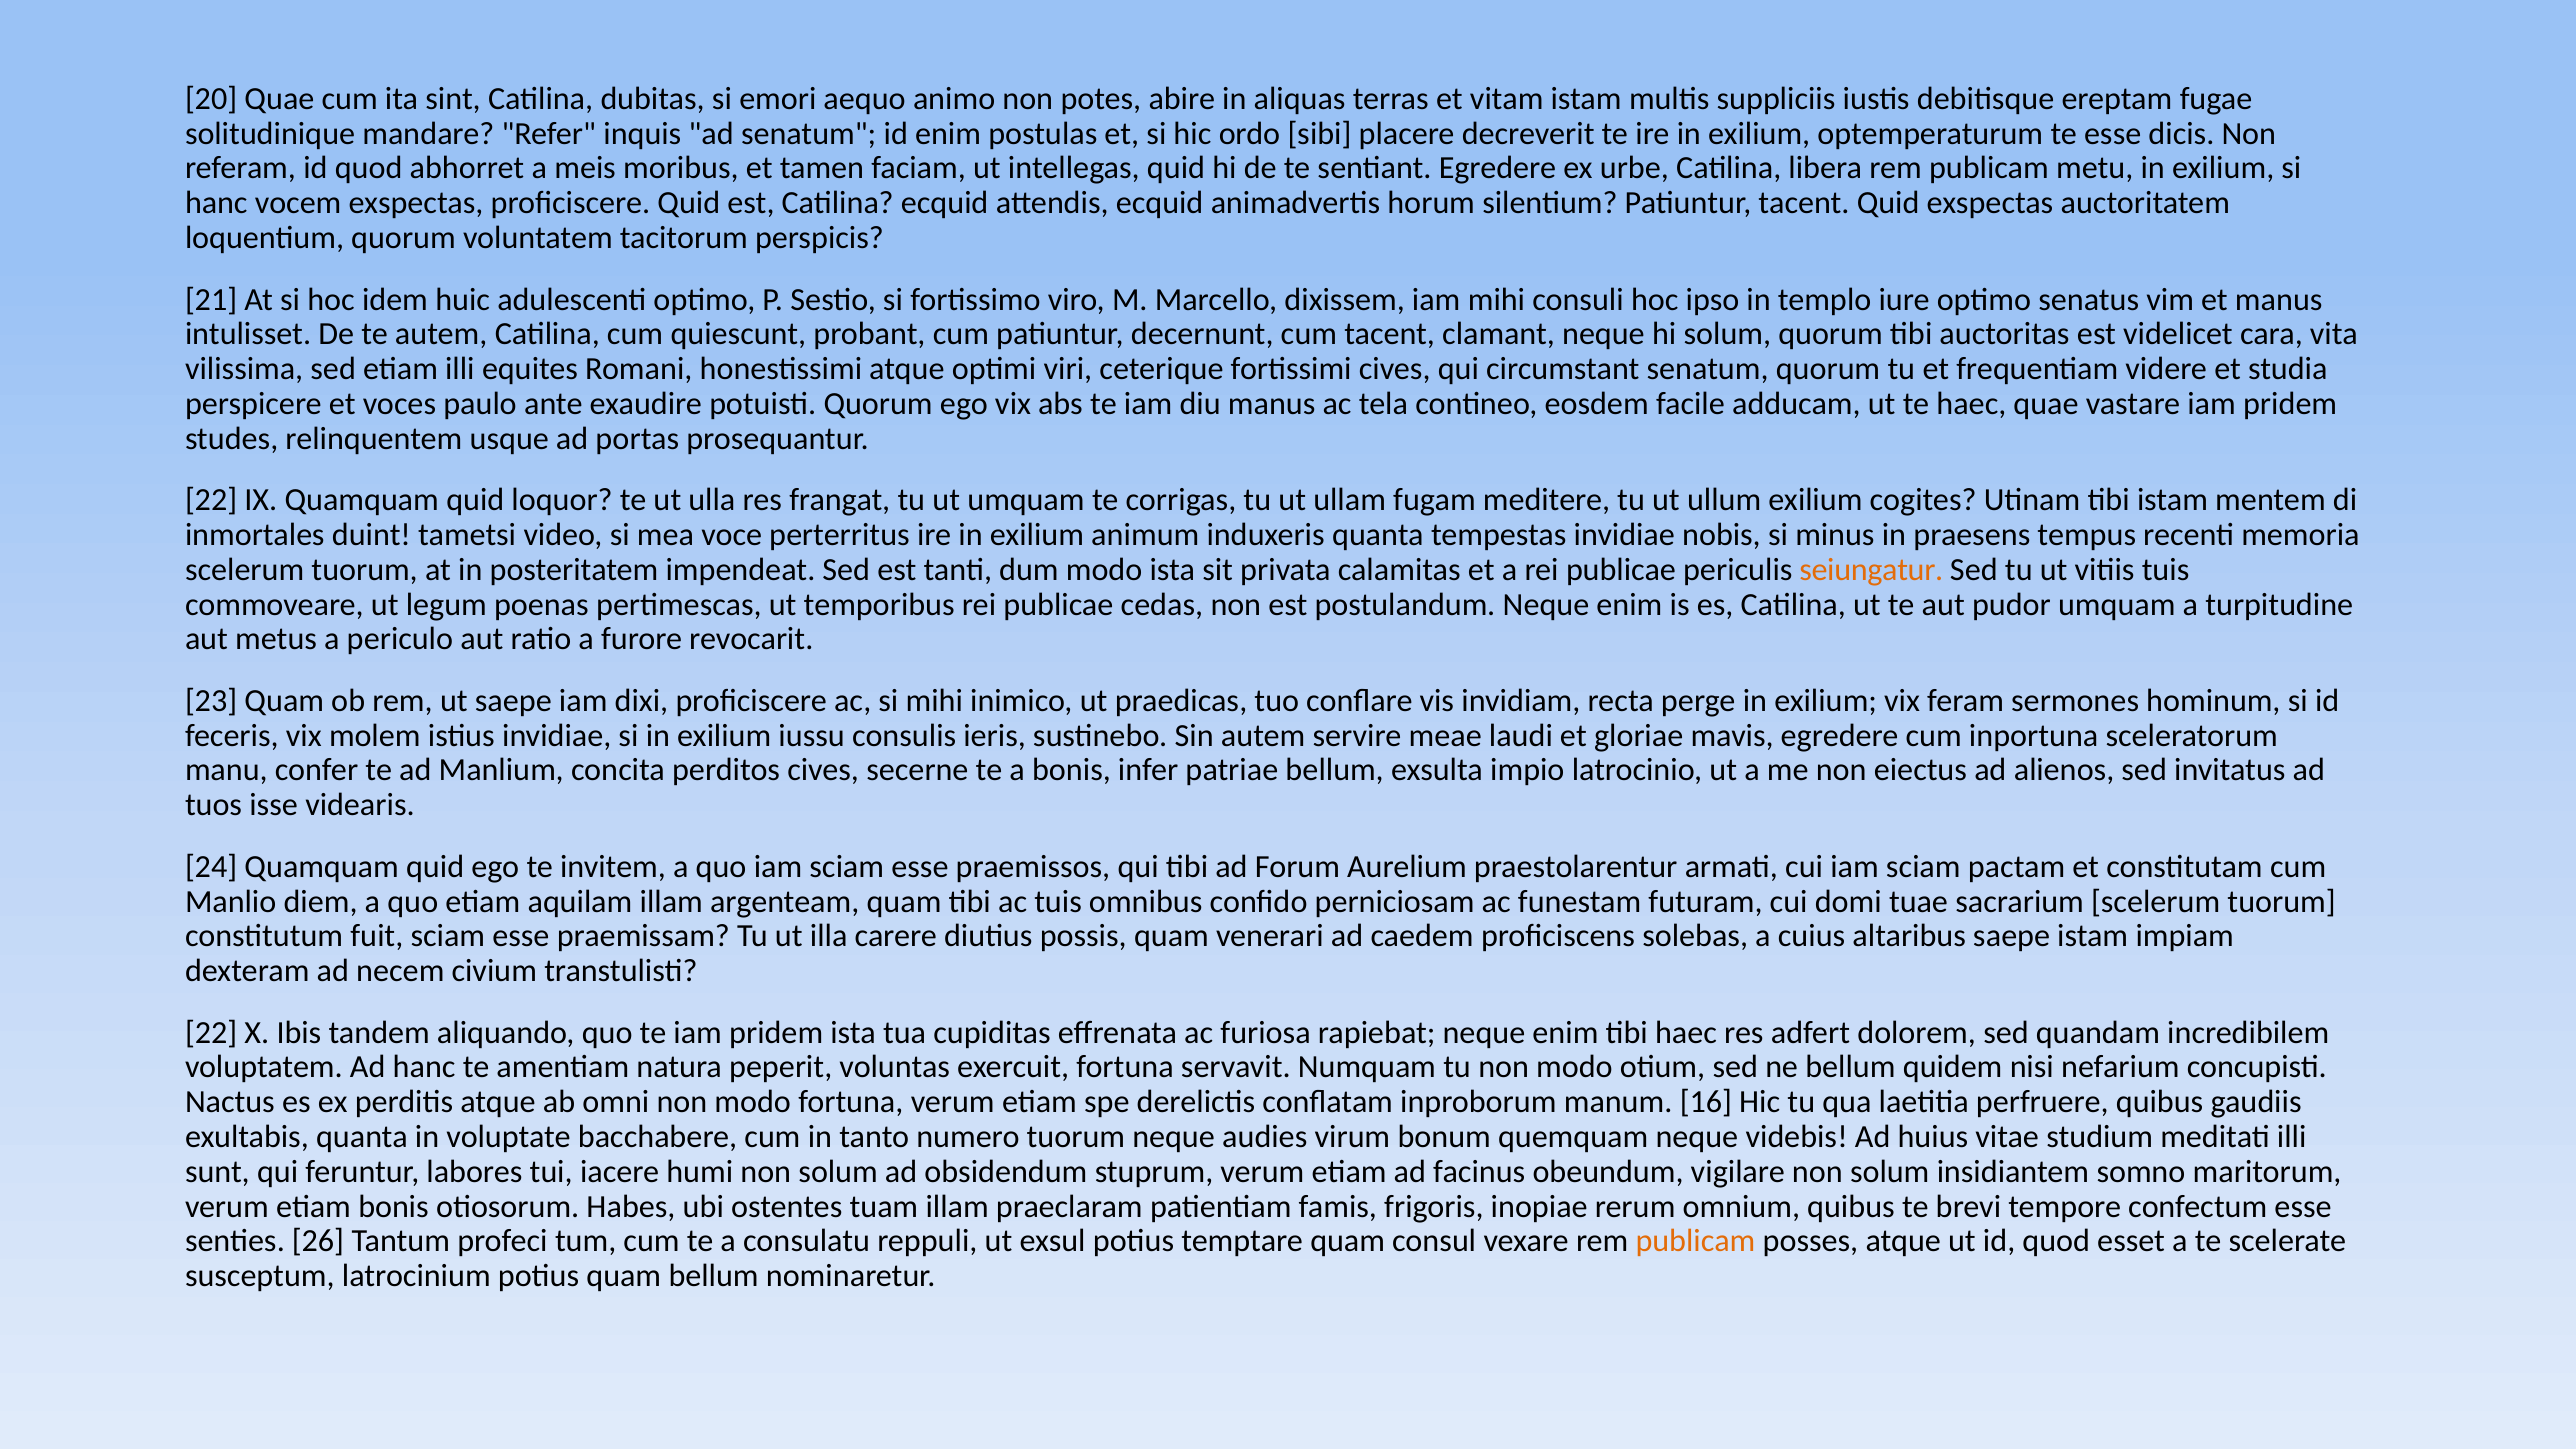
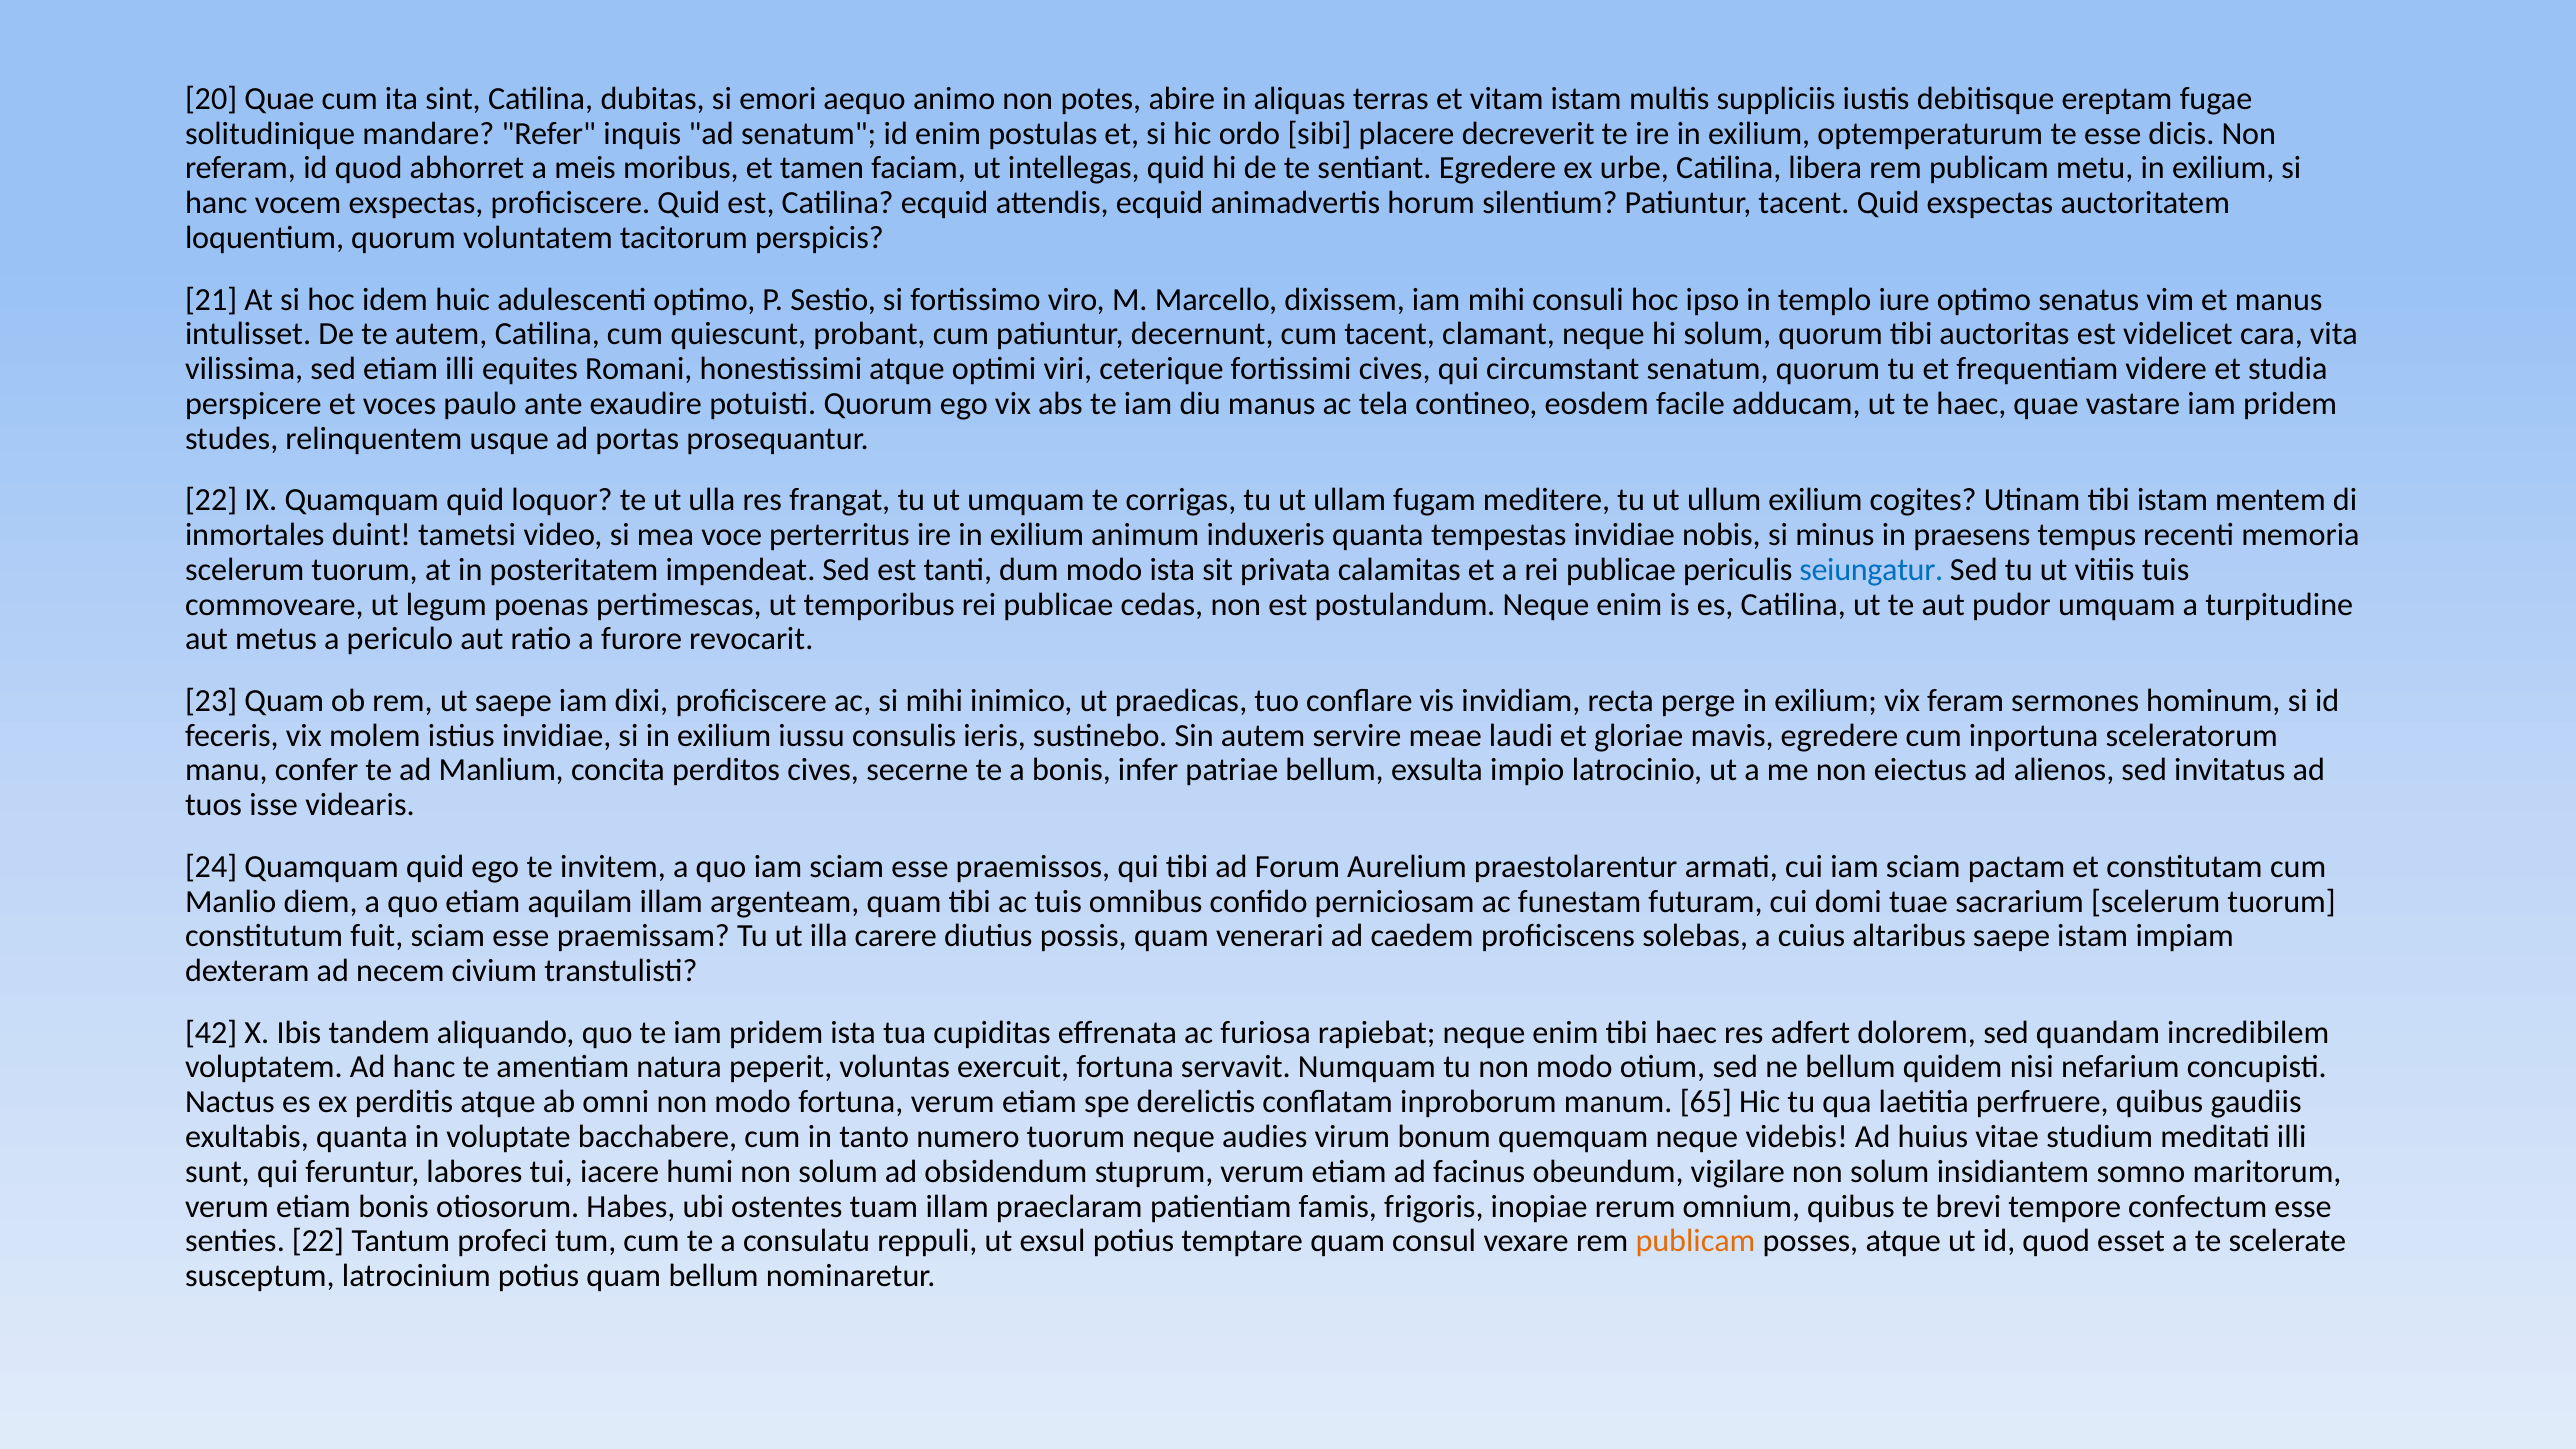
seiungatur colour: orange -> blue
22 at (211, 1033): 22 -> 42
16: 16 -> 65
senties 26: 26 -> 22
